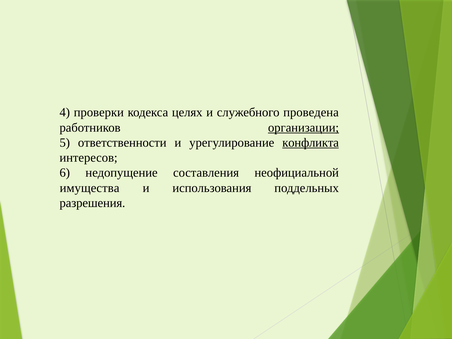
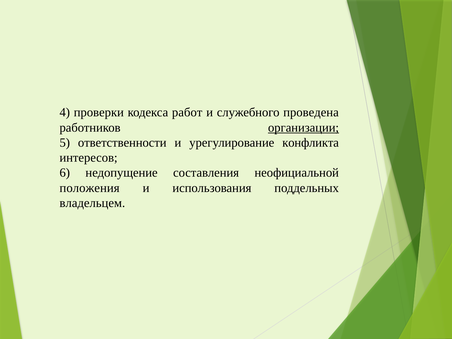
целях: целях -> работ
конфликта underline: present -> none
имущества: имущества -> положения
разрешения: разрешения -> владельцем
